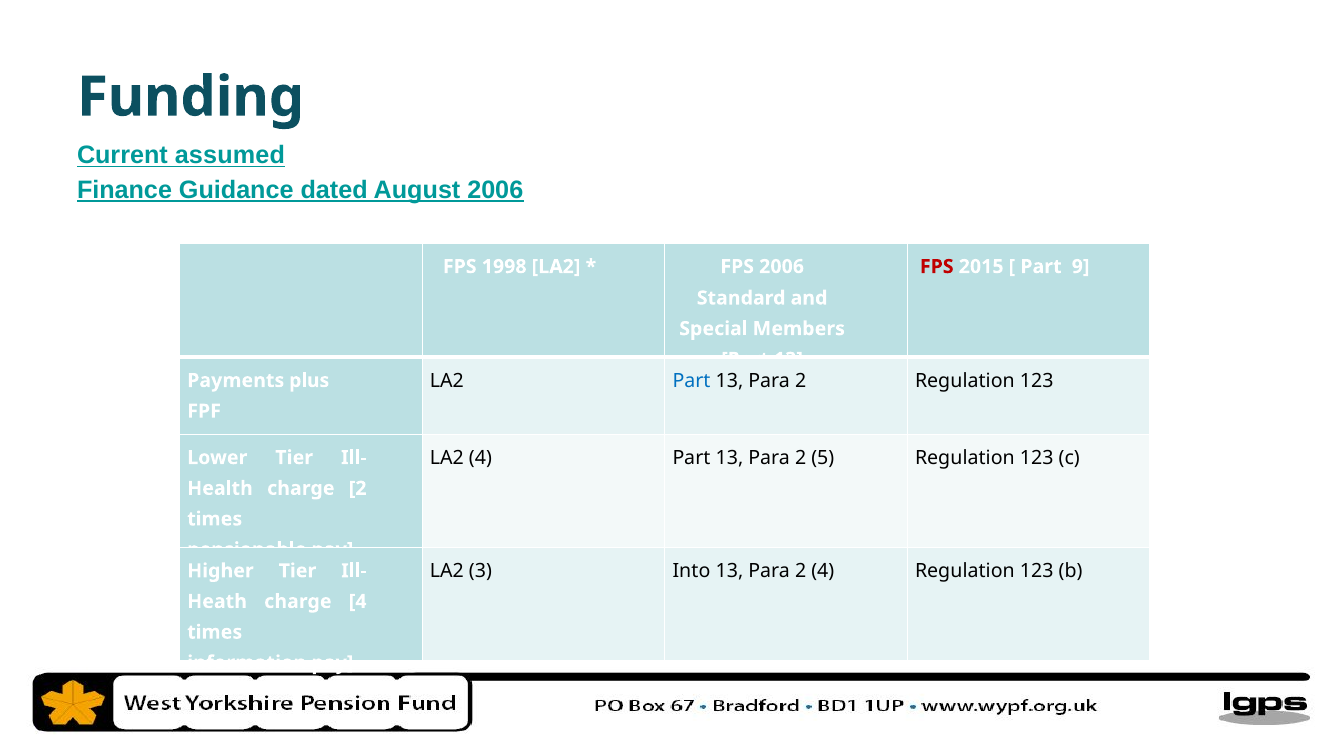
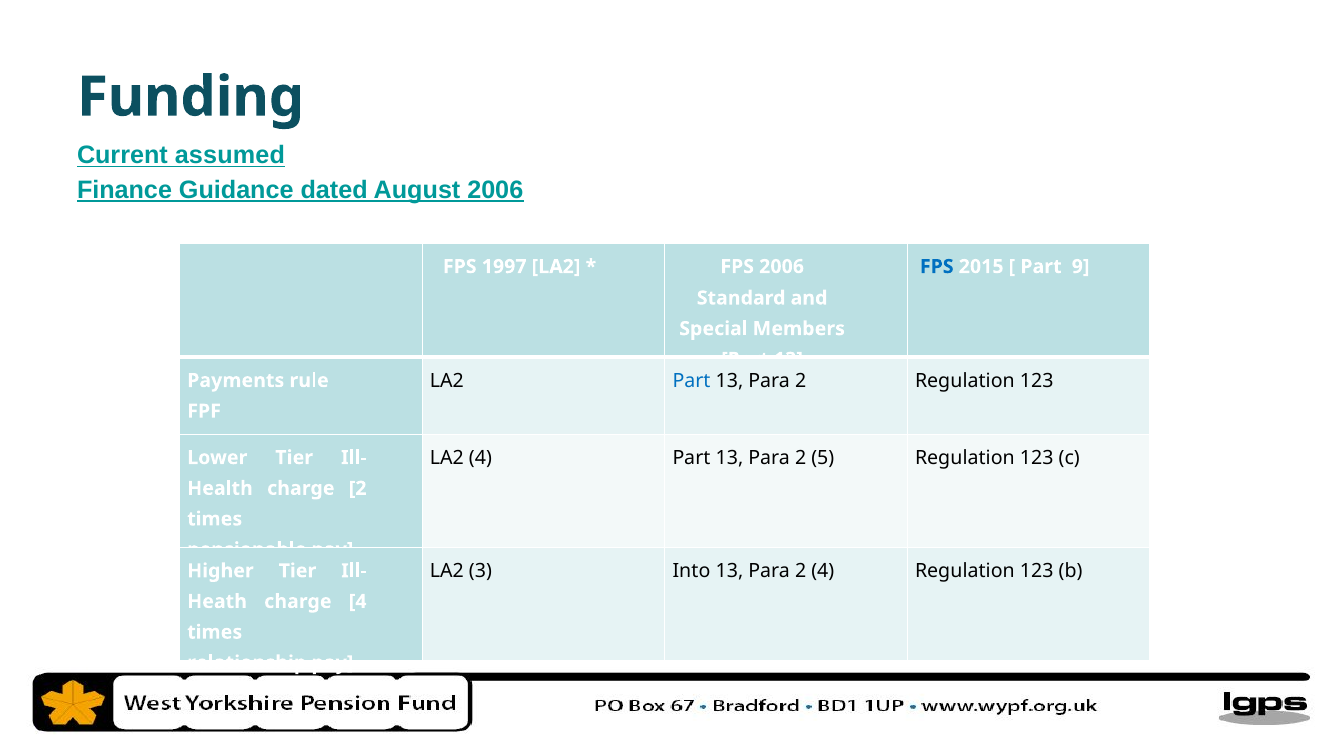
1998: 1998 -> 1997
FPS at (937, 266) colour: red -> blue
plus: plus -> rule
information: information -> relationship
